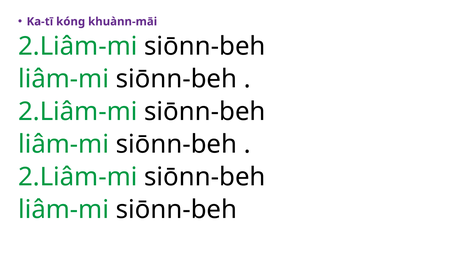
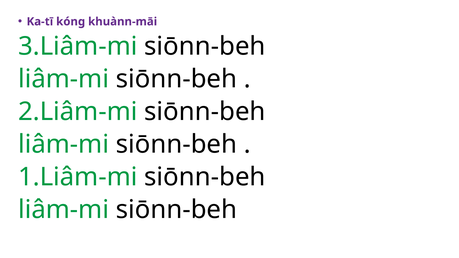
2.Liâm-mi at (78, 46): 2.Liâm-mi -> 3.Liâm-mi
2.Liâm-mi at (78, 177): 2.Liâm-mi -> 1.Liâm-mi
